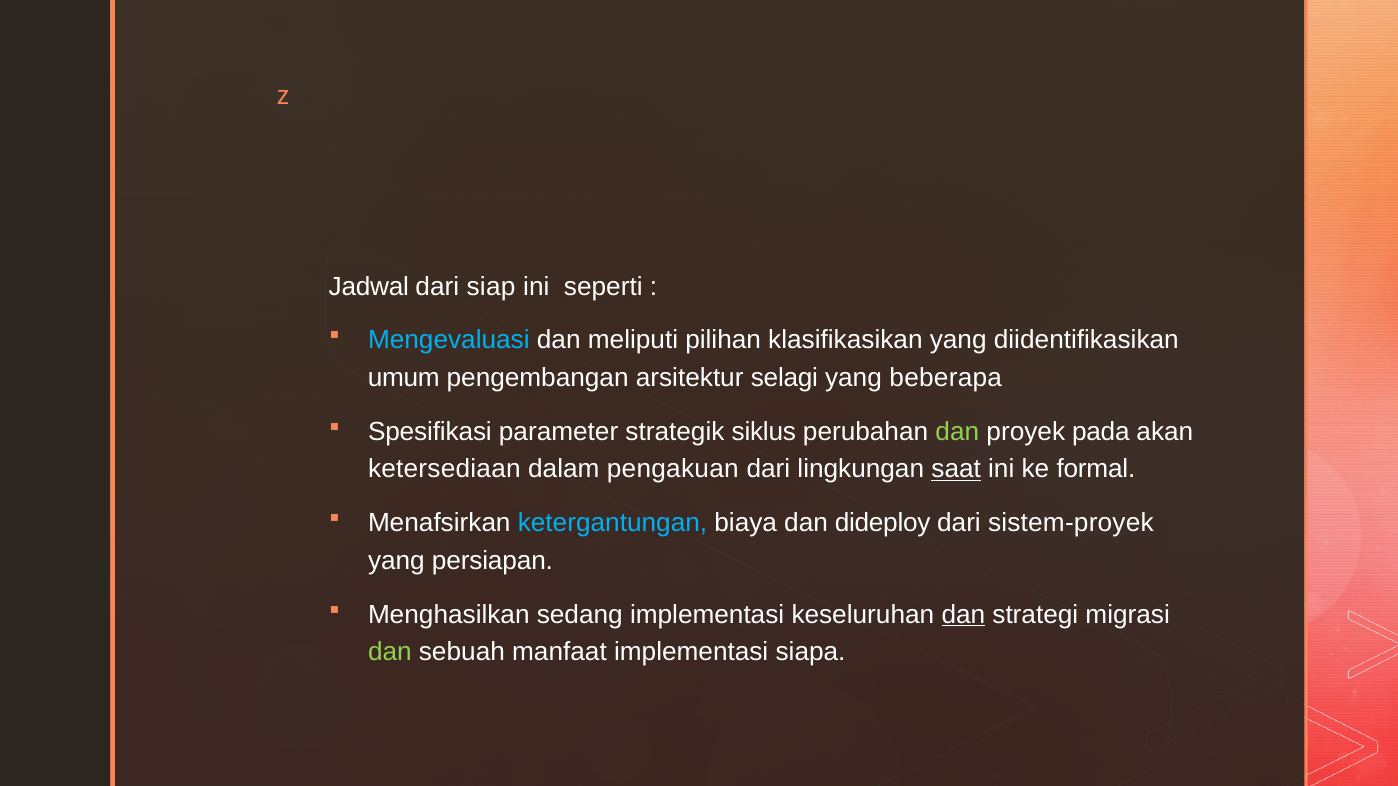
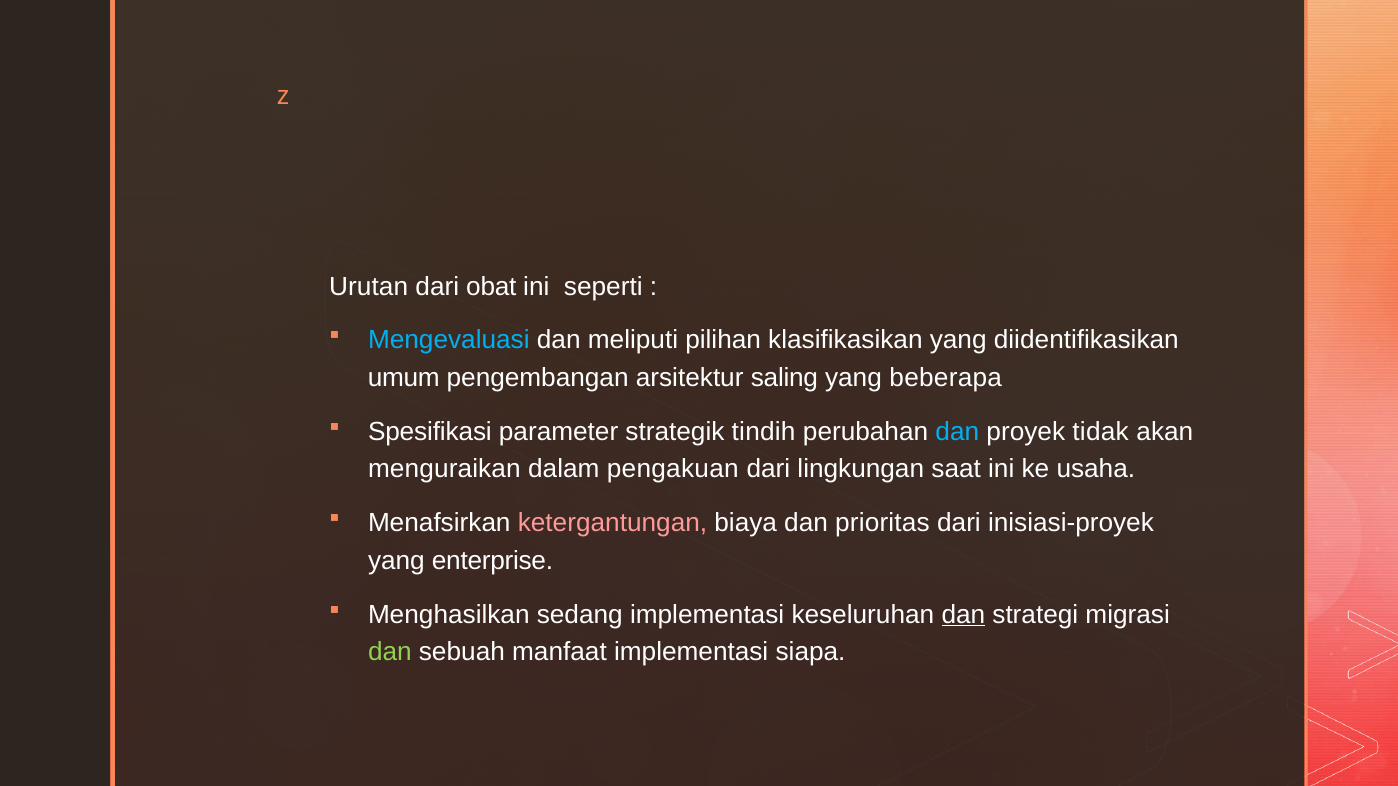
Jadwal: Jadwal -> Urutan
siap: siap -> obat
selagi: selagi -> saling
siklus: siklus -> tindih
dan at (957, 432) colour: light green -> light blue
pada: pada -> tidak
ketersediaan: ketersediaan -> menguraikan
saat underline: present -> none
formal: formal -> usaha
ketergantungan colour: light blue -> pink
dideploy: dideploy -> prioritas
sistem-proyek: sistem-proyek -> inisiasi-proyek
persiapan: persiapan -> enterprise
